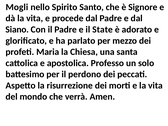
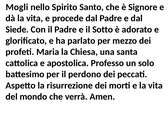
Siano: Siano -> Siede
State: State -> Sotto
